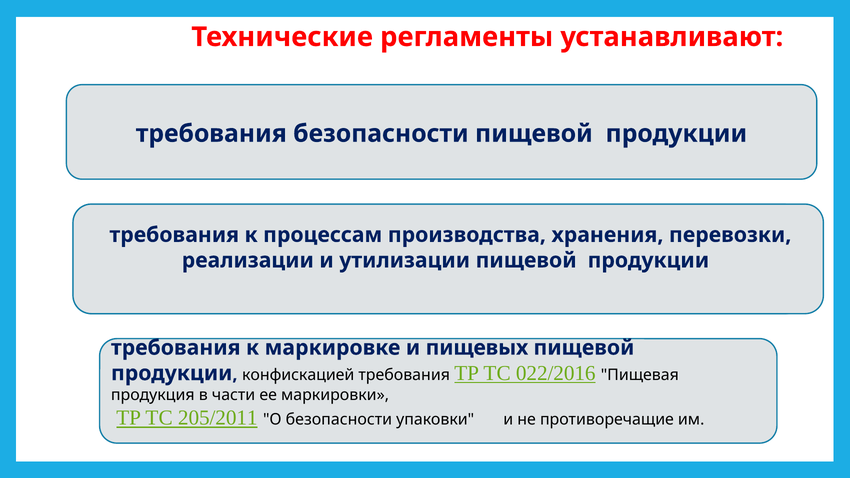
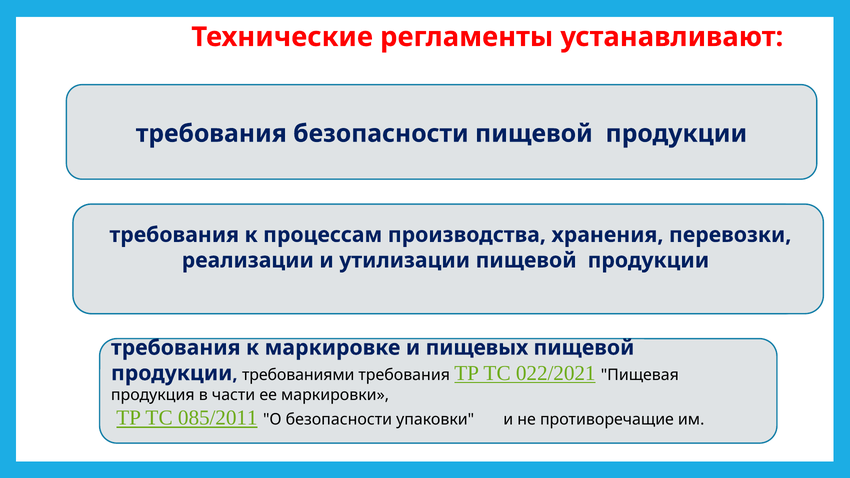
конфискацией: конфискацией -> требованиями
022/2016: 022/2016 -> 022/2021
205/2011: 205/2011 -> 085/2011
